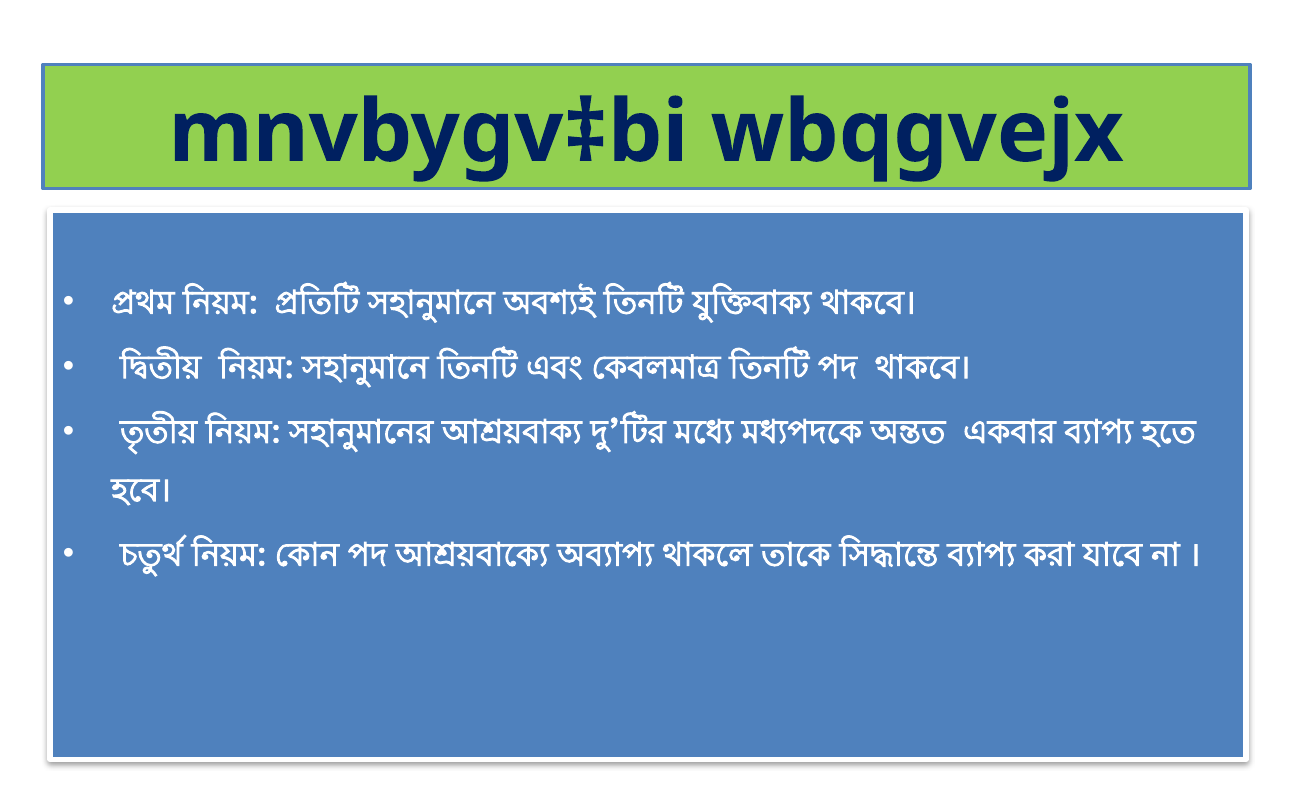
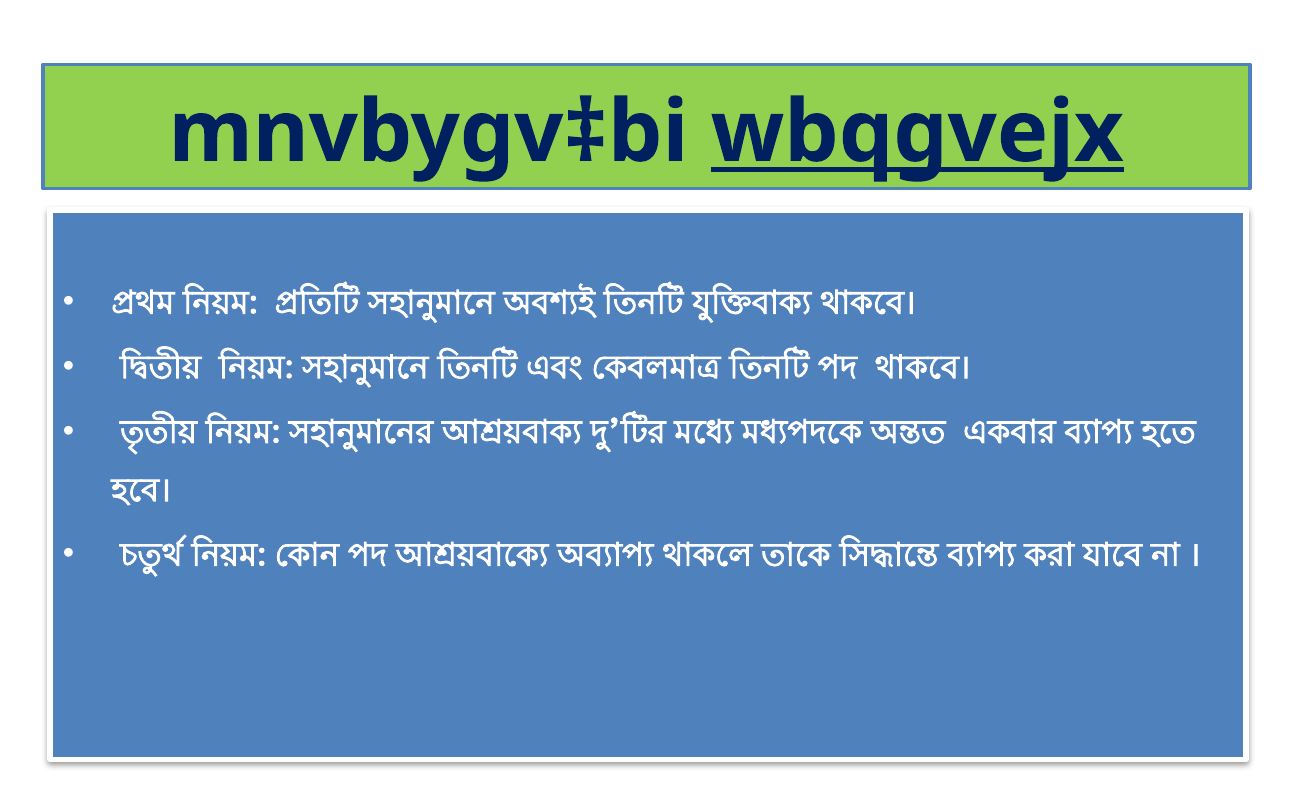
wbqgvejx underline: none -> present
